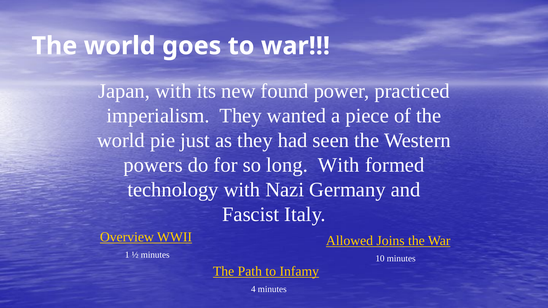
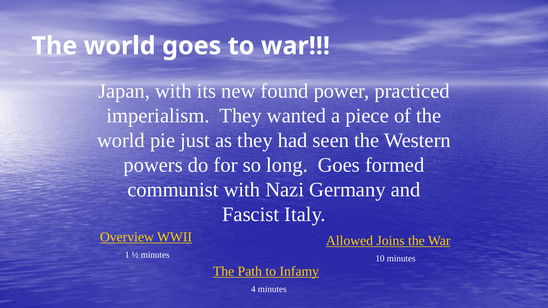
long With: With -> Goes
technology: technology -> communist
